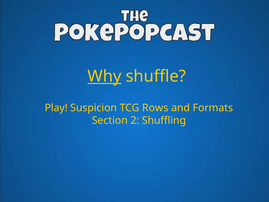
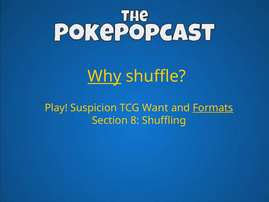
Rows: Rows -> Want
Formats underline: none -> present
2: 2 -> 8
